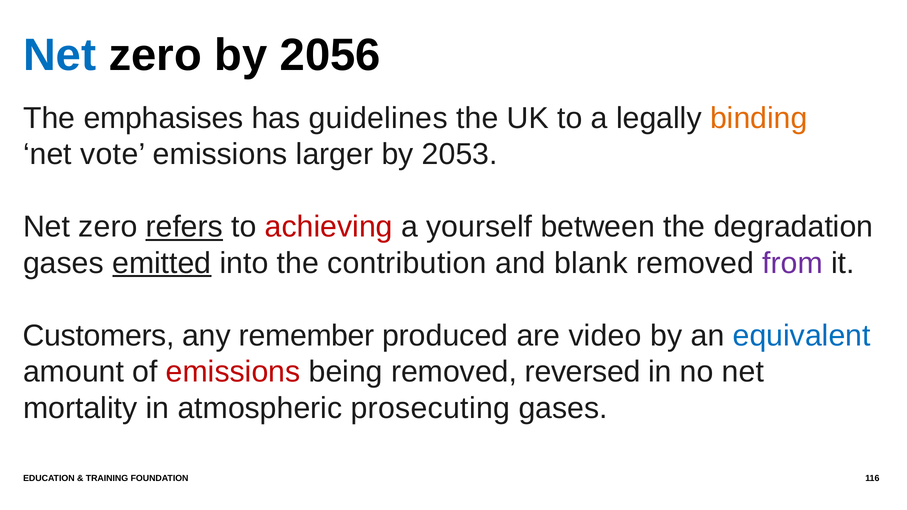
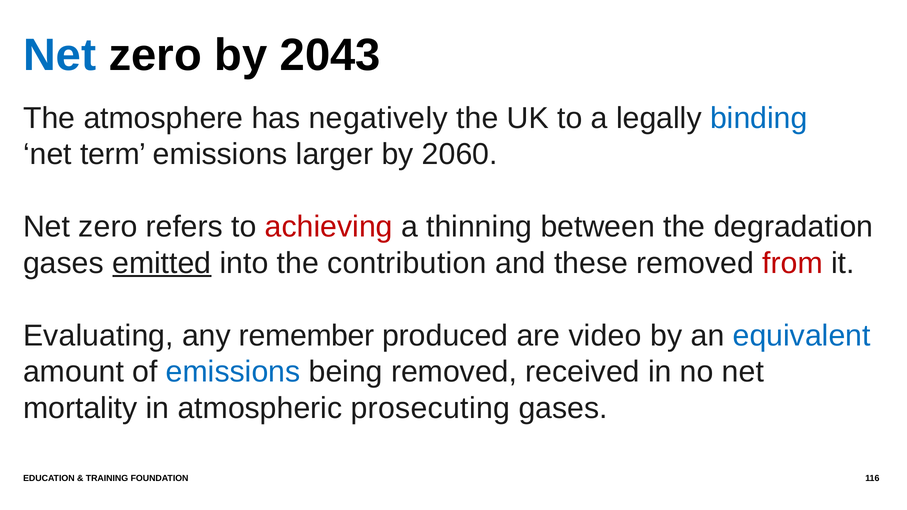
2056: 2056 -> 2043
emphasises: emphasises -> atmosphere
guidelines: guidelines -> negatively
binding colour: orange -> blue
vote: vote -> term
2053: 2053 -> 2060
refers underline: present -> none
yourself: yourself -> thinning
blank: blank -> these
from colour: purple -> red
Customers: Customers -> Evaluating
emissions at (233, 372) colour: red -> blue
reversed: reversed -> received
